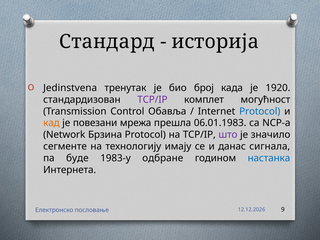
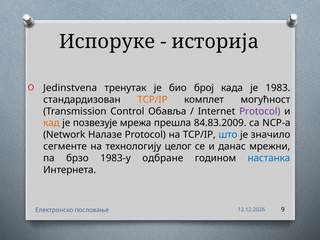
Стандард: Стандард -> Испоруке
1920: 1920 -> 1983
TCP/IP at (152, 100) colour: purple -> orange
Protocol at (260, 111) colour: blue -> purple
повезани: повезани -> позвезује
06.01.1983: 06.01.1983 -> 84.83.2009
Брзина: Брзина -> Налазе
што colour: purple -> blue
имају: имају -> целог
сигнала: сигнала -> мрежни
буде: буде -> брзо
